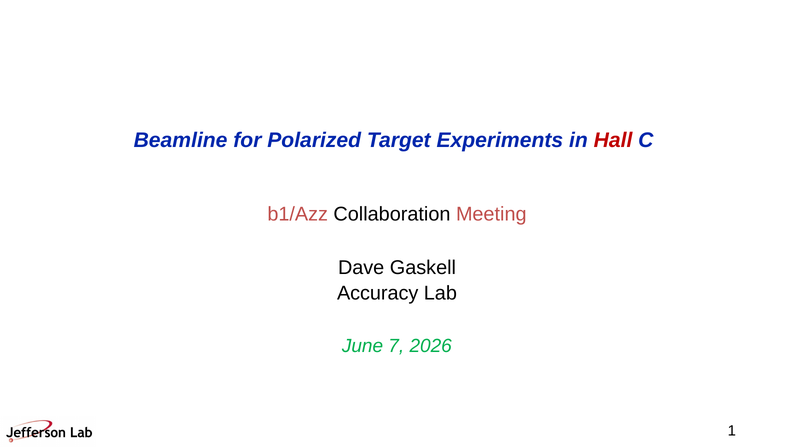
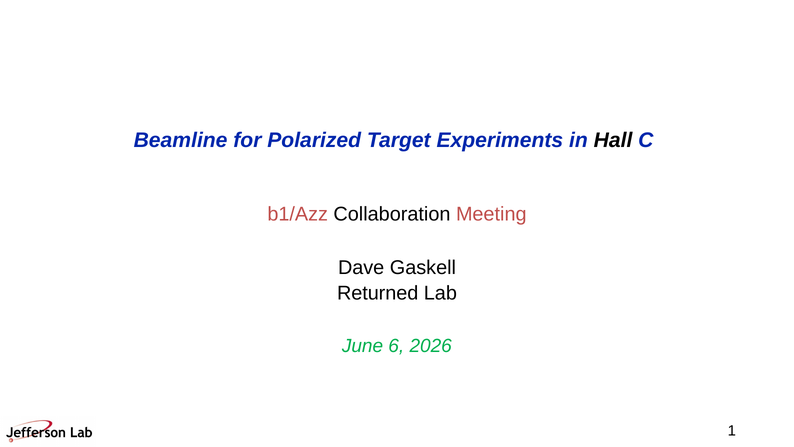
Hall colour: red -> black
Accuracy: Accuracy -> Returned
7: 7 -> 6
